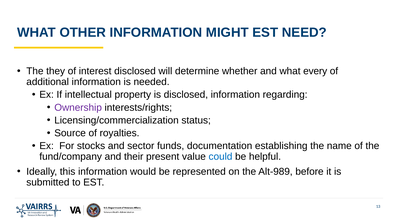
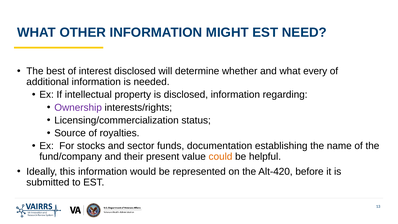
they: they -> best
could colour: blue -> orange
Alt-989: Alt-989 -> Alt-420
